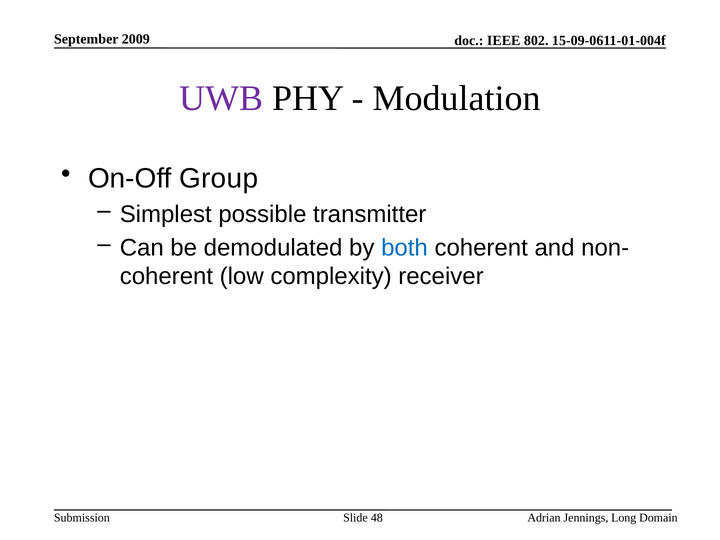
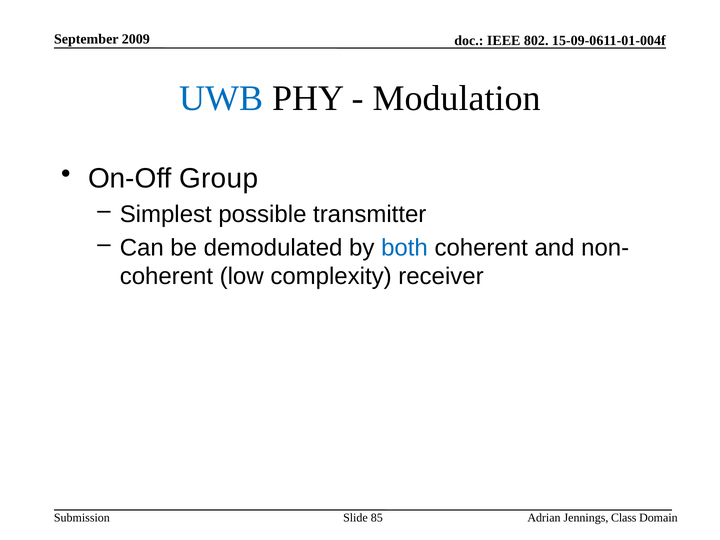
UWB colour: purple -> blue
Long: Long -> Class
48: 48 -> 85
